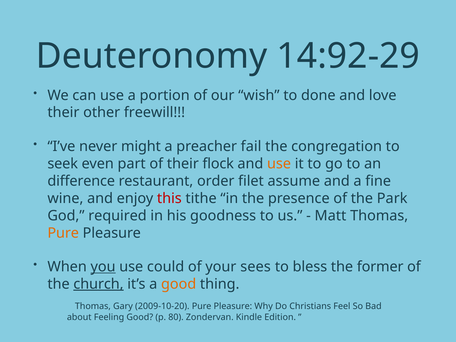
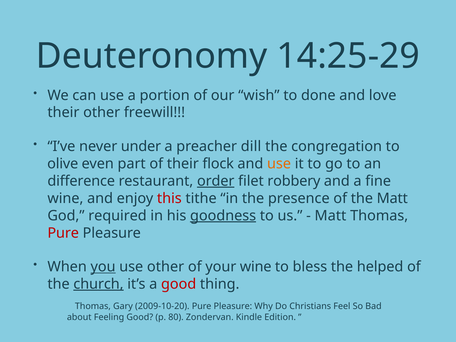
14:92-29: 14:92-29 -> 14:25-29
might: might -> under
fail: fail -> dill
seek: seek -> olive
order underline: none -> present
assume: assume -> robbery
the Park: Park -> Matt
goodness underline: none -> present
Pure at (63, 233) colour: orange -> red
use could: could -> other
your sees: sees -> wine
former: former -> helped
good at (179, 284) colour: orange -> red
